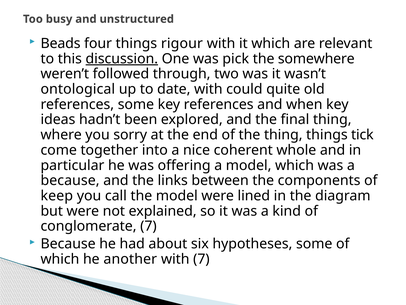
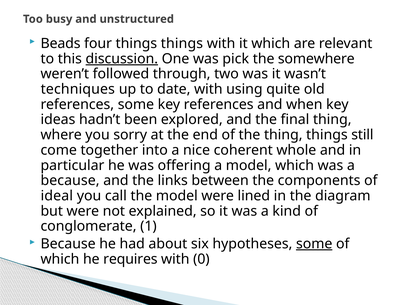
things rigour: rigour -> things
ontological: ontological -> techniques
could: could -> using
tick: tick -> still
keep: keep -> ideal
conglomerate 7: 7 -> 1
some at (314, 243) underline: none -> present
another: another -> requires
with 7: 7 -> 0
